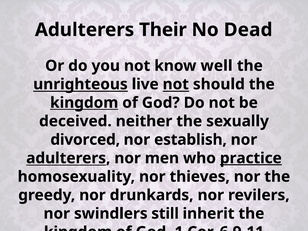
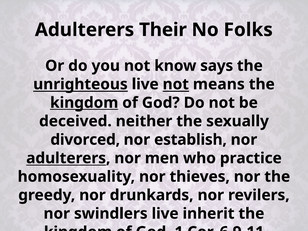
Dead: Dead -> Folks
well: well -> says
should: should -> means
practice underline: present -> none
swindlers still: still -> live
